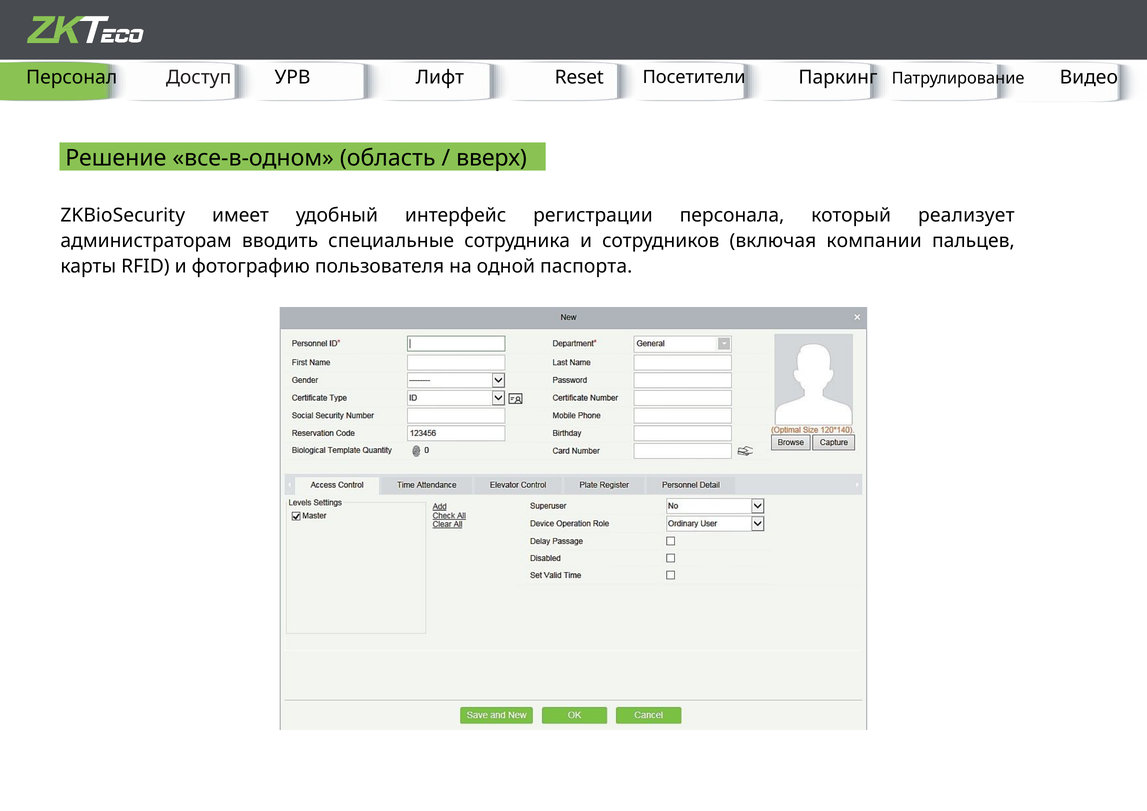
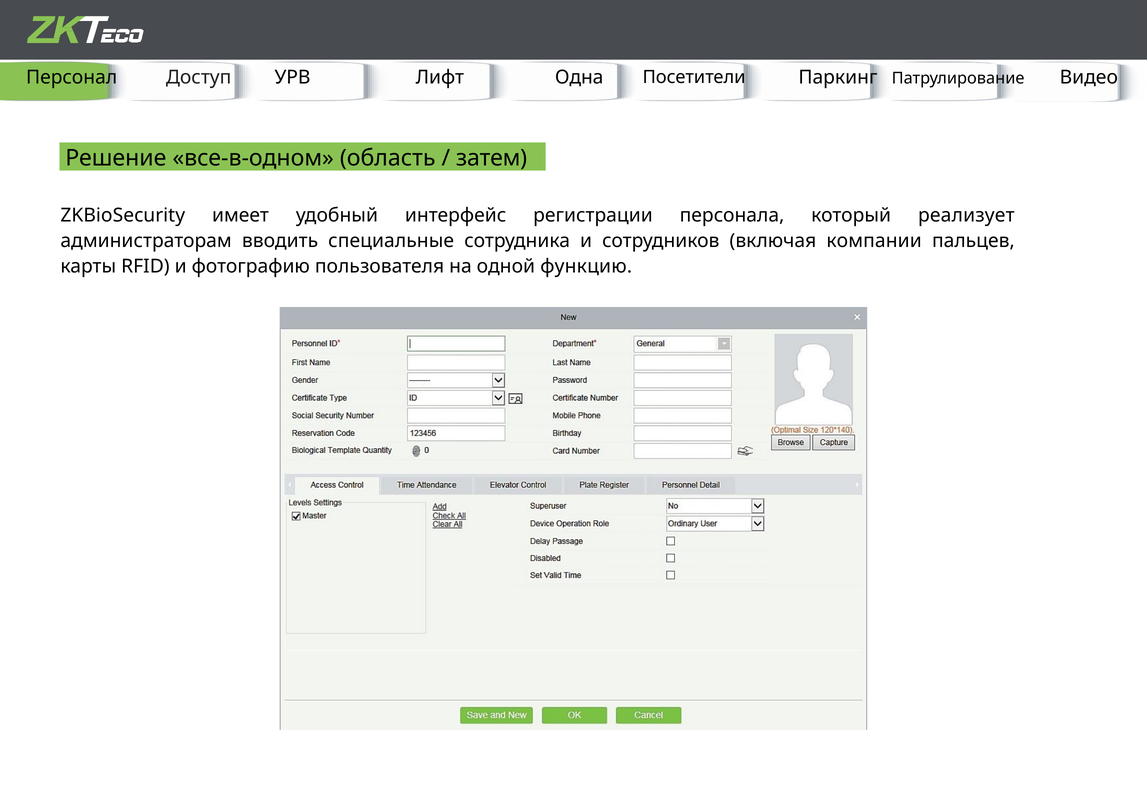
Reset: Reset -> Одна
вверх: вверх -> затем
паспорта: паспорта -> функцию
